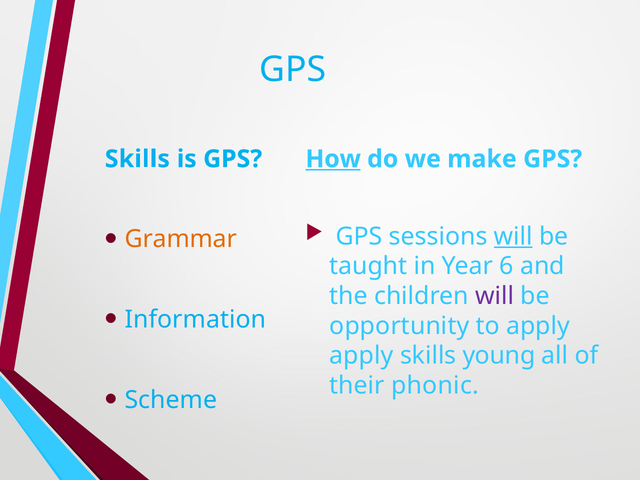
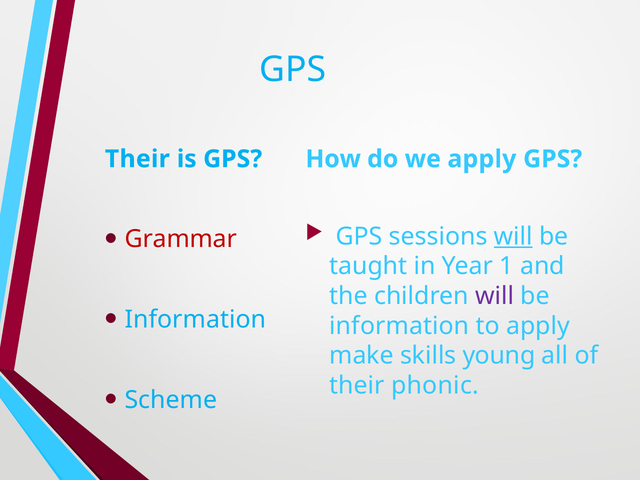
Skills at (137, 159): Skills -> Their
How underline: present -> none
we make: make -> apply
Grammar colour: orange -> red
6: 6 -> 1
opportunity at (399, 326): opportunity -> information
apply at (361, 356): apply -> make
